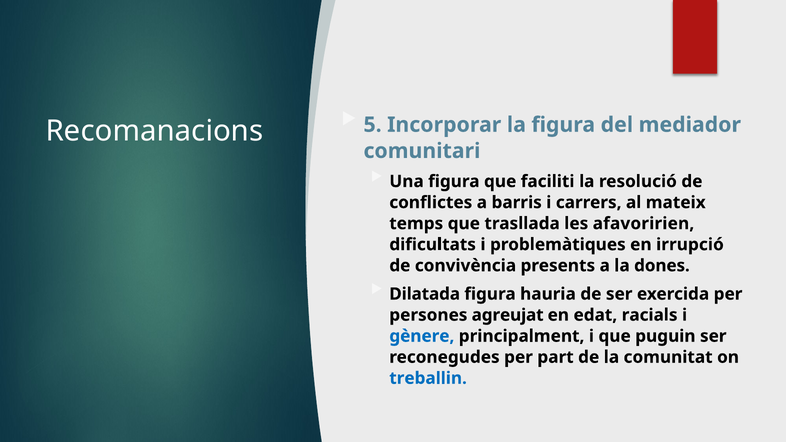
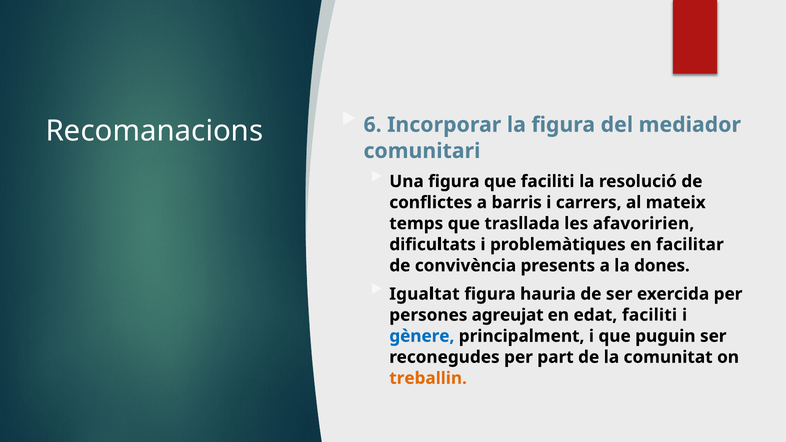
5: 5 -> 6
irrupció: irrupció -> facilitar
Dilatada: Dilatada -> Igualtat
edat racials: racials -> faciliti
treballin colour: blue -> orange
